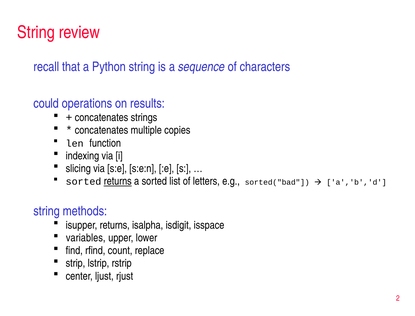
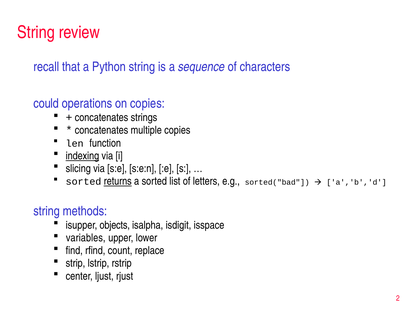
on results: results -> copies
indexing underline: none -> present
isupper returns: returns -> objects
